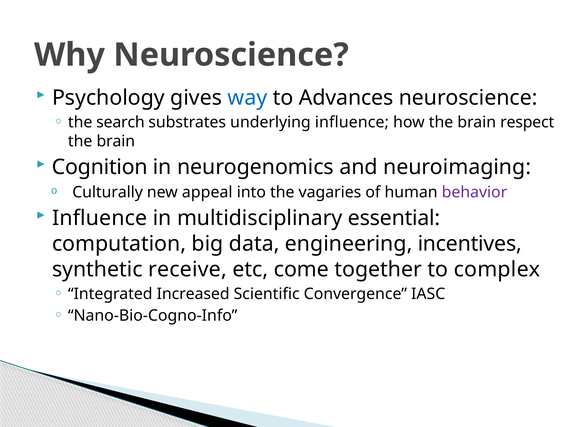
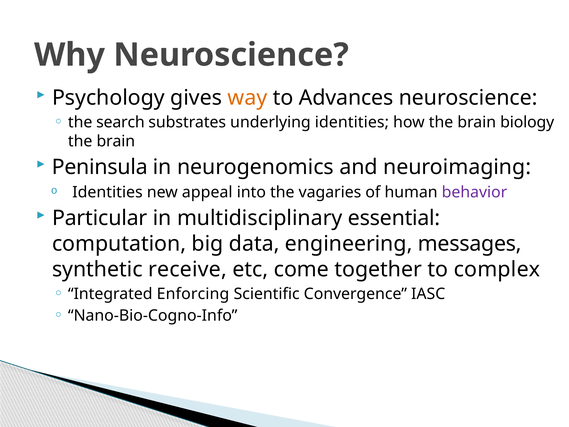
way colour: blue -> orange
underlying influence: influence -> identities
respect: respect -> biology
Cognition: Cognition -> Peninsula
Culturally at (108, 192): Culturally -> Identities
Influence at (100, 218): Influence -> Particular
incentives: incentives -> messages
Increased: Increased -> Enforcing
